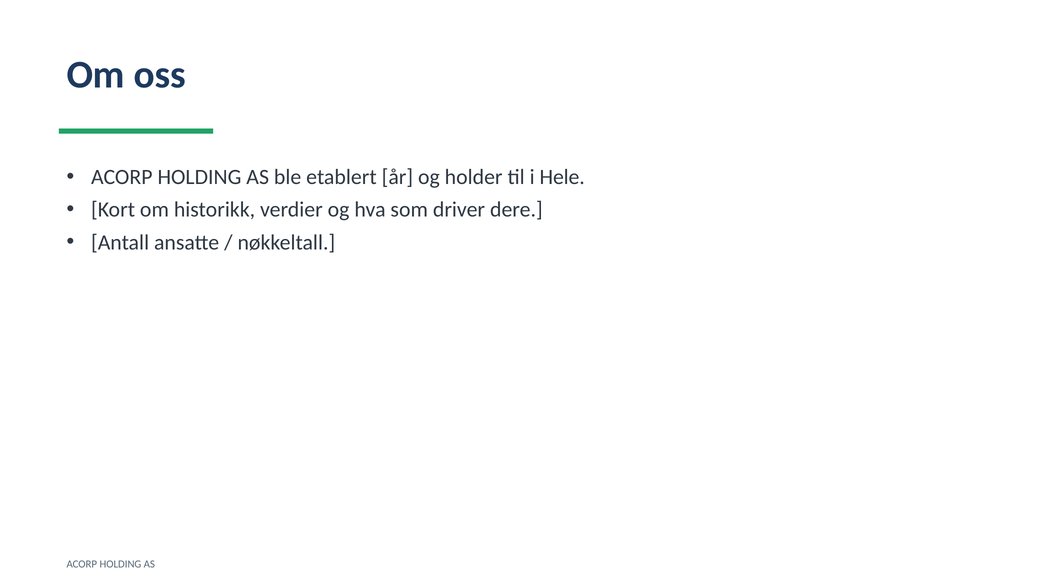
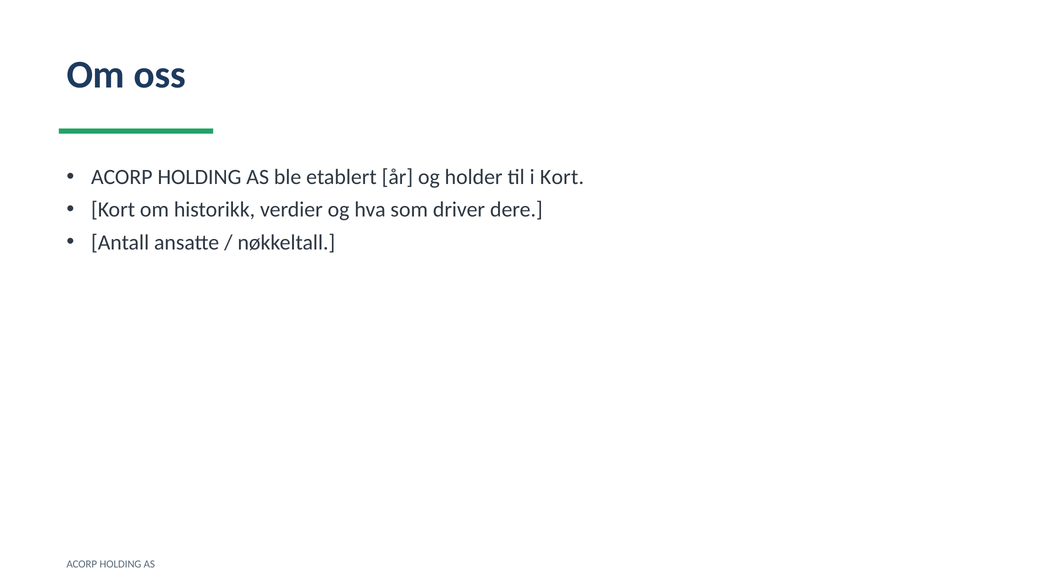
i Hele: Hele -> Kort
